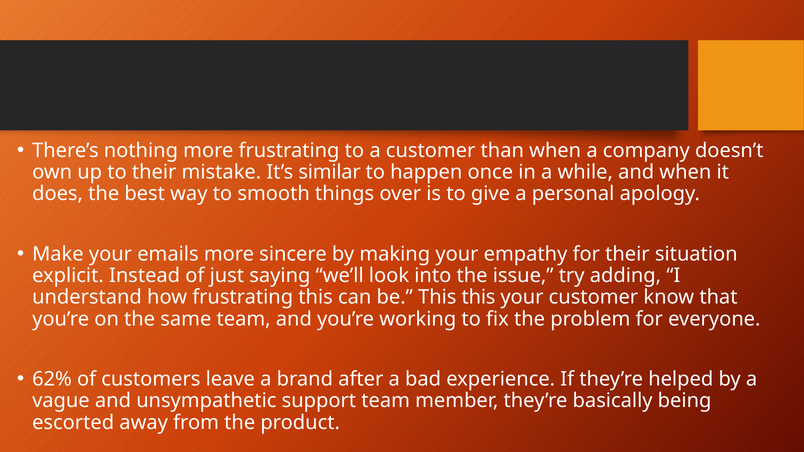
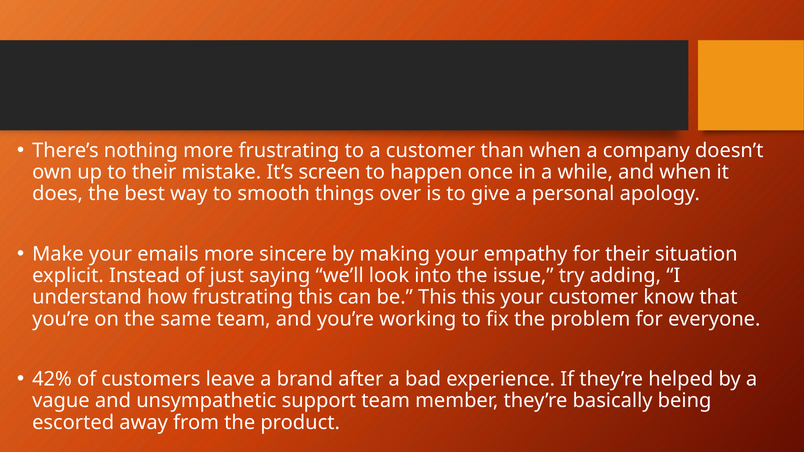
similar: similar -> screen
62%: 62% -> 42%
